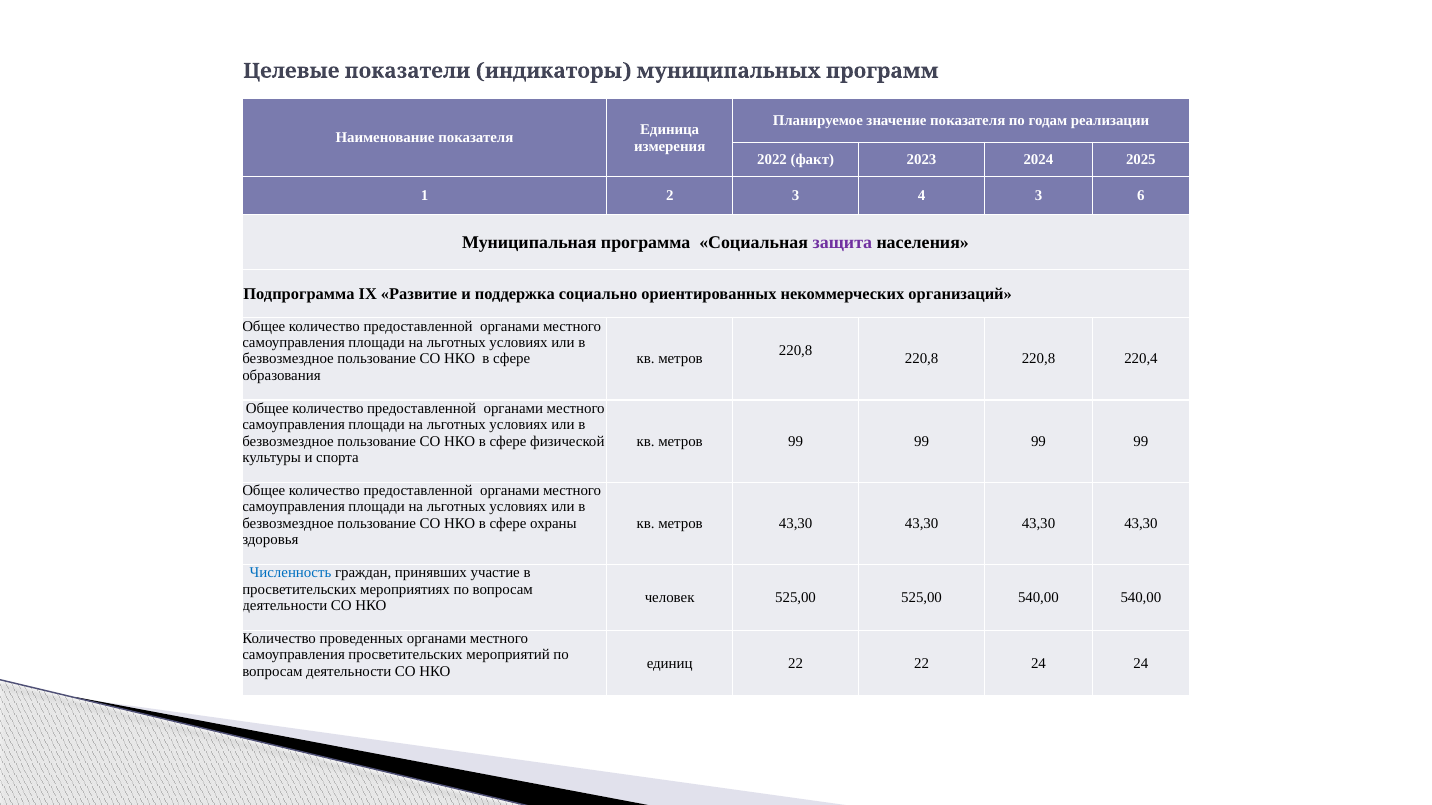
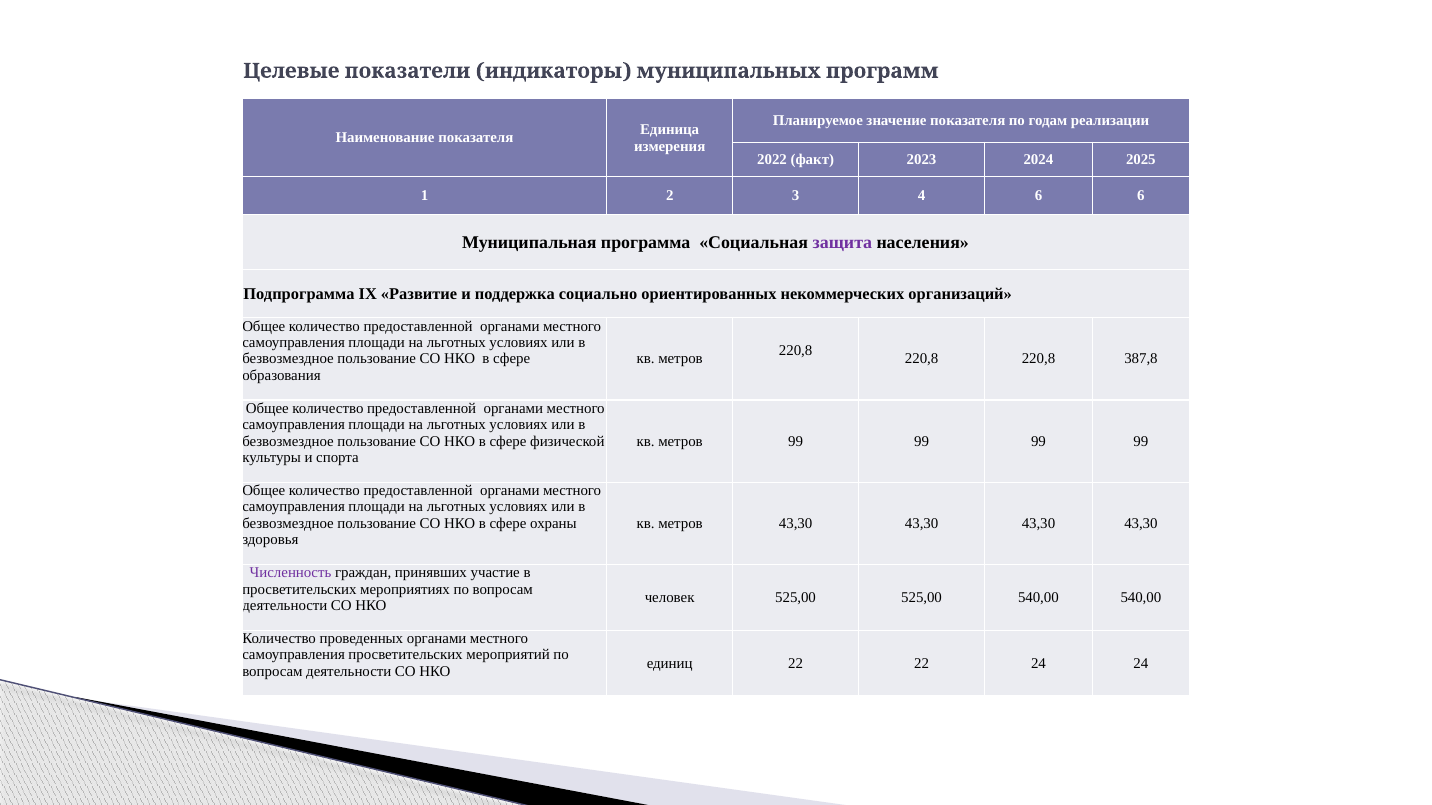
4 3: 3 -> 6
220,4: 220,4 -> 387,8
Численность colour: blue -> purple
